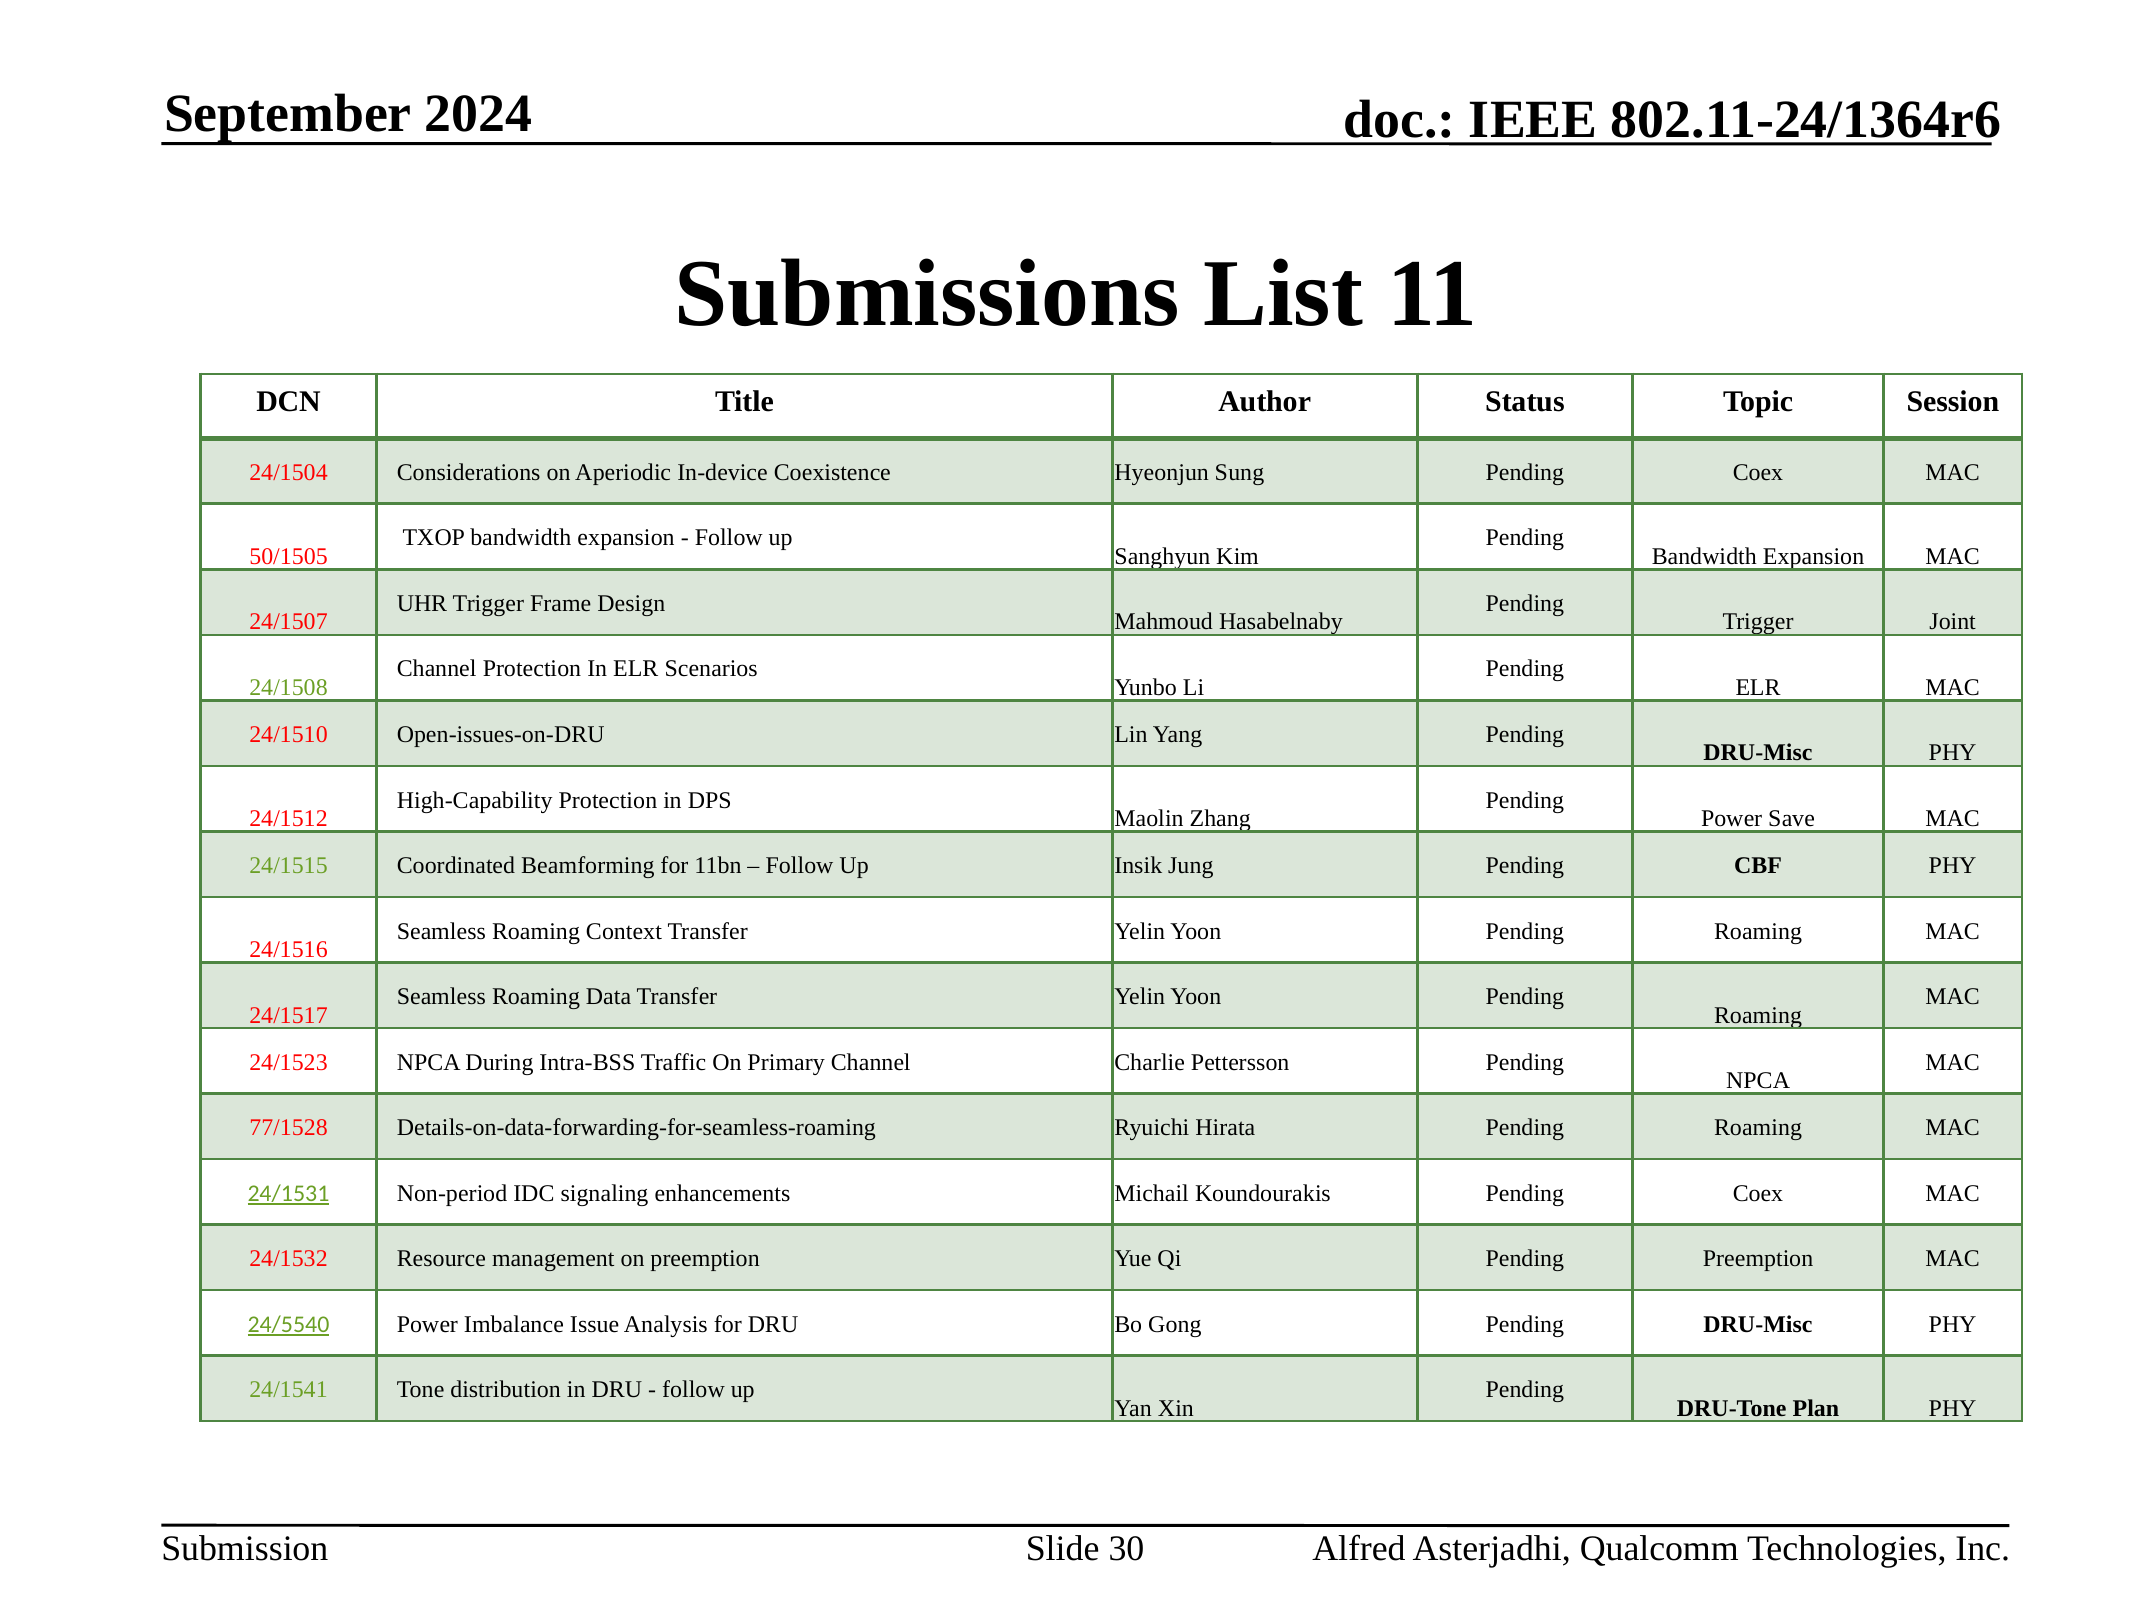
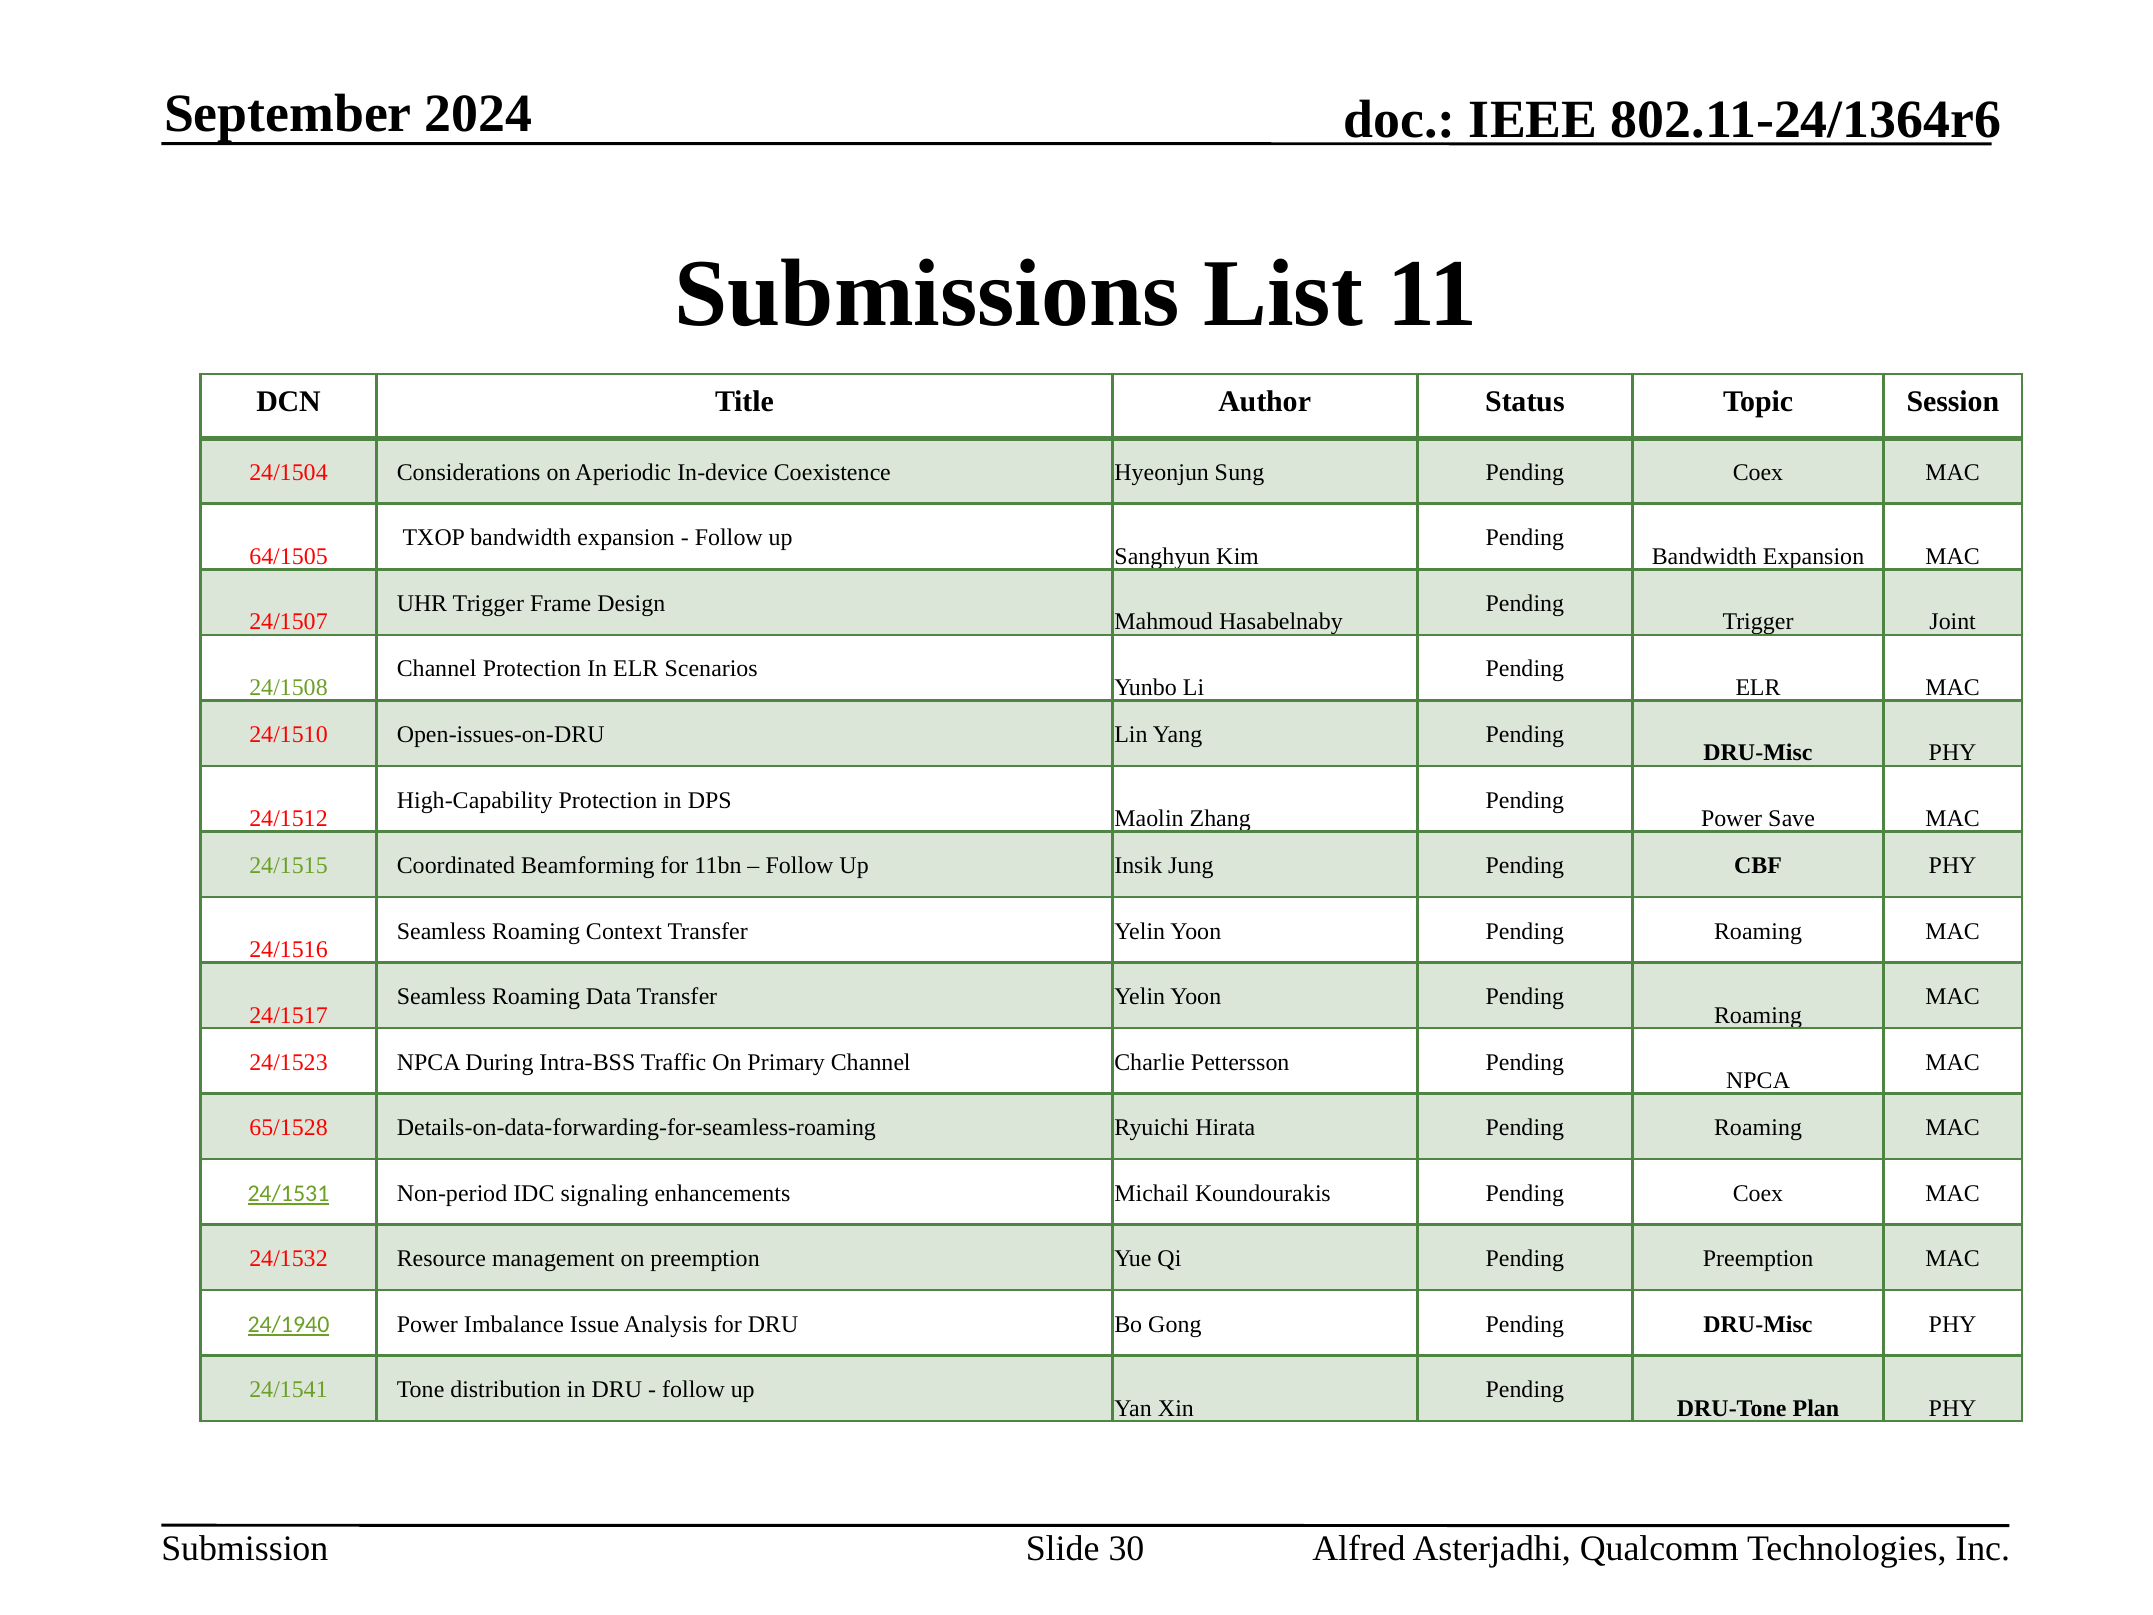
50/1505: 50/1505 -> 64/1505
77/1528: 77/1528 -> 65/1528
24/5540: 24/5540 -> 24/1940
